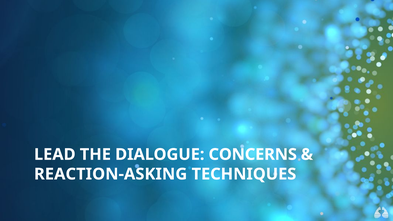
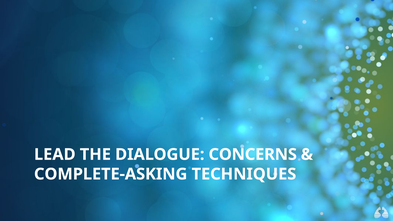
REACTION-ASKING: REACTION-ASKING -> COMPLETE-ASKING
